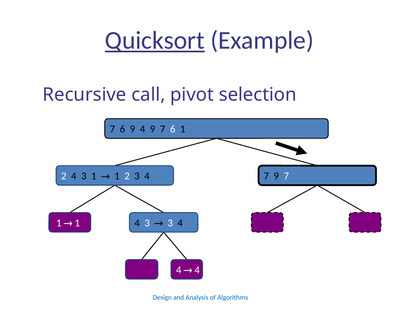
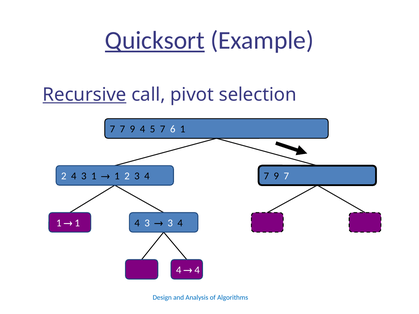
Recursive underline: none -> present
6 at (122, 129): 6 -> 7
9 4 9: 9 -> 5
